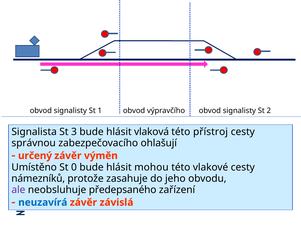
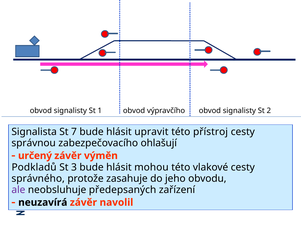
3: 3 -> 7
vlaková: vlaková -> upravit
Umístěno: Umístěno -> Podkladů
0: 0 -> 3
námezníků: námezníků -> správného
předepsaného: předepsaného -> předepsaných
neuzavírá colour: blue -> black
závislá: závislá -> navolil
